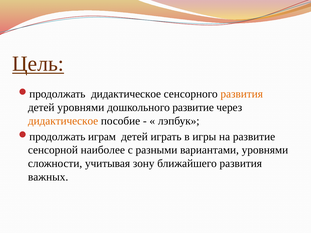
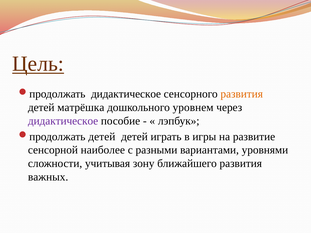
детей уровнями: уровнями -> матрёшка
дошкольного развитие: развитие -> уровнем
дидактическое at (63, 121) colour: orange -> purple
играм at (102, 137): играм -> детей
